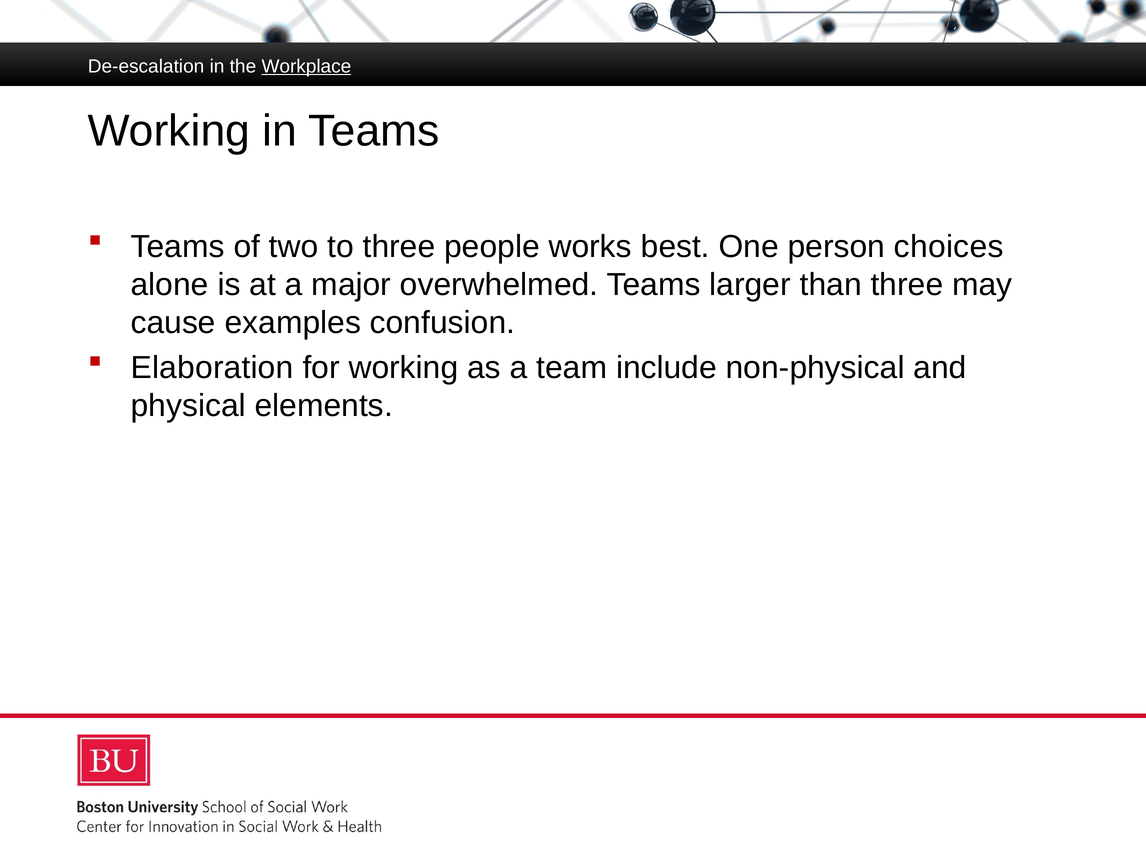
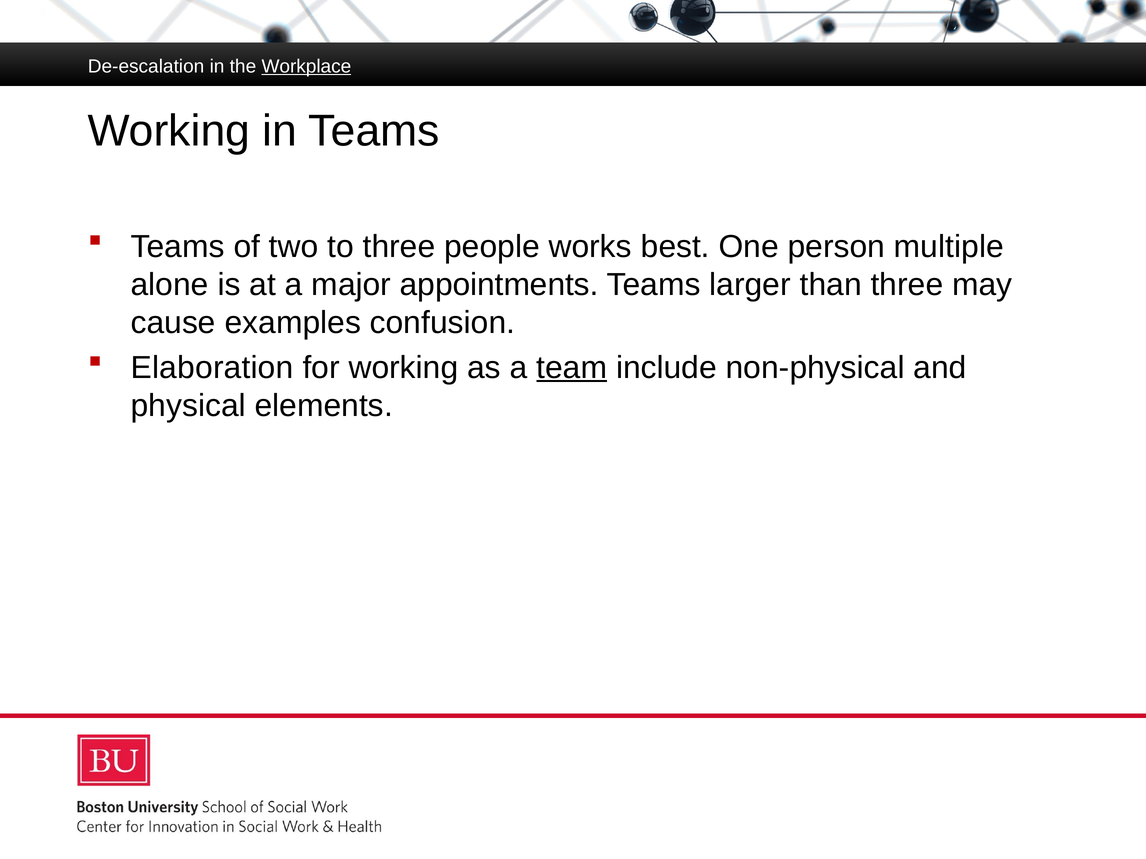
choices: choices -> multiple
overwhelmed: overwhelmed -> appointments
team underline: none -> present
